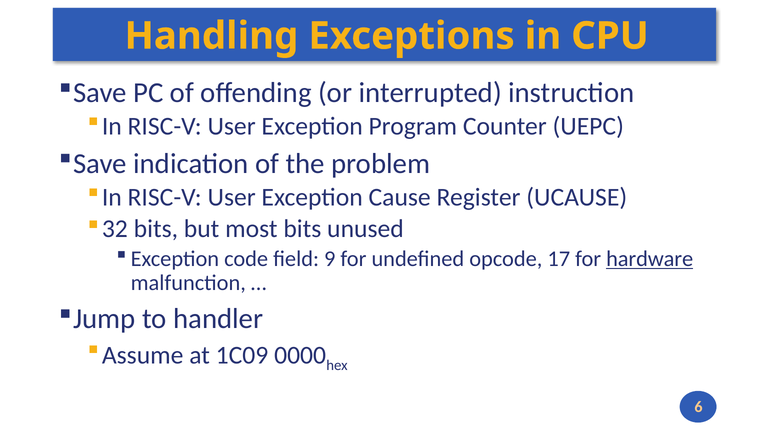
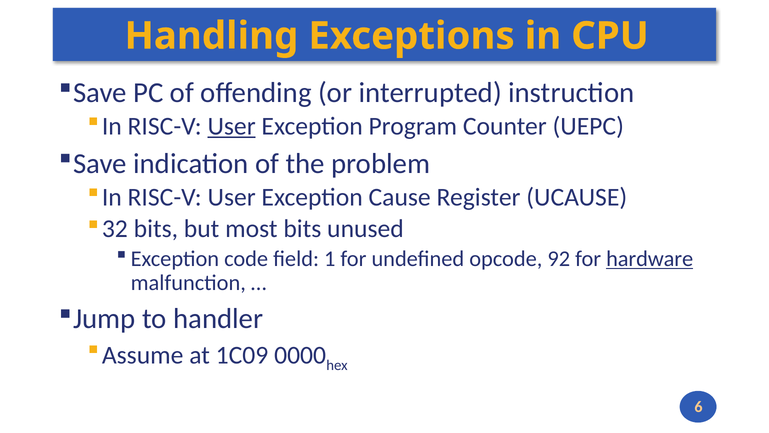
User at (232, 126) underline: none -> present
9: 9 -> 1
17: 17 -> 92
